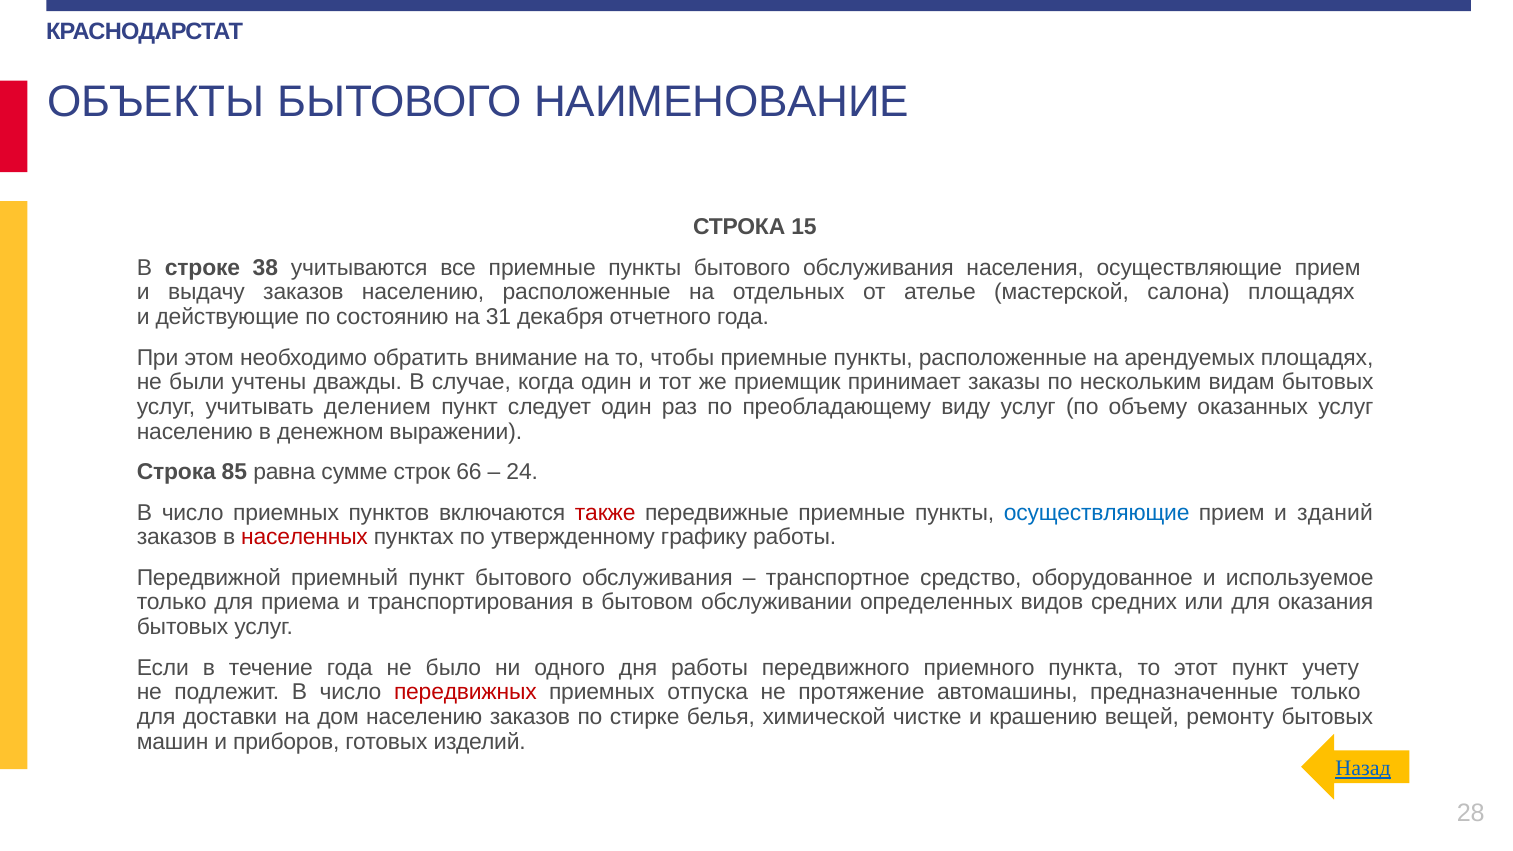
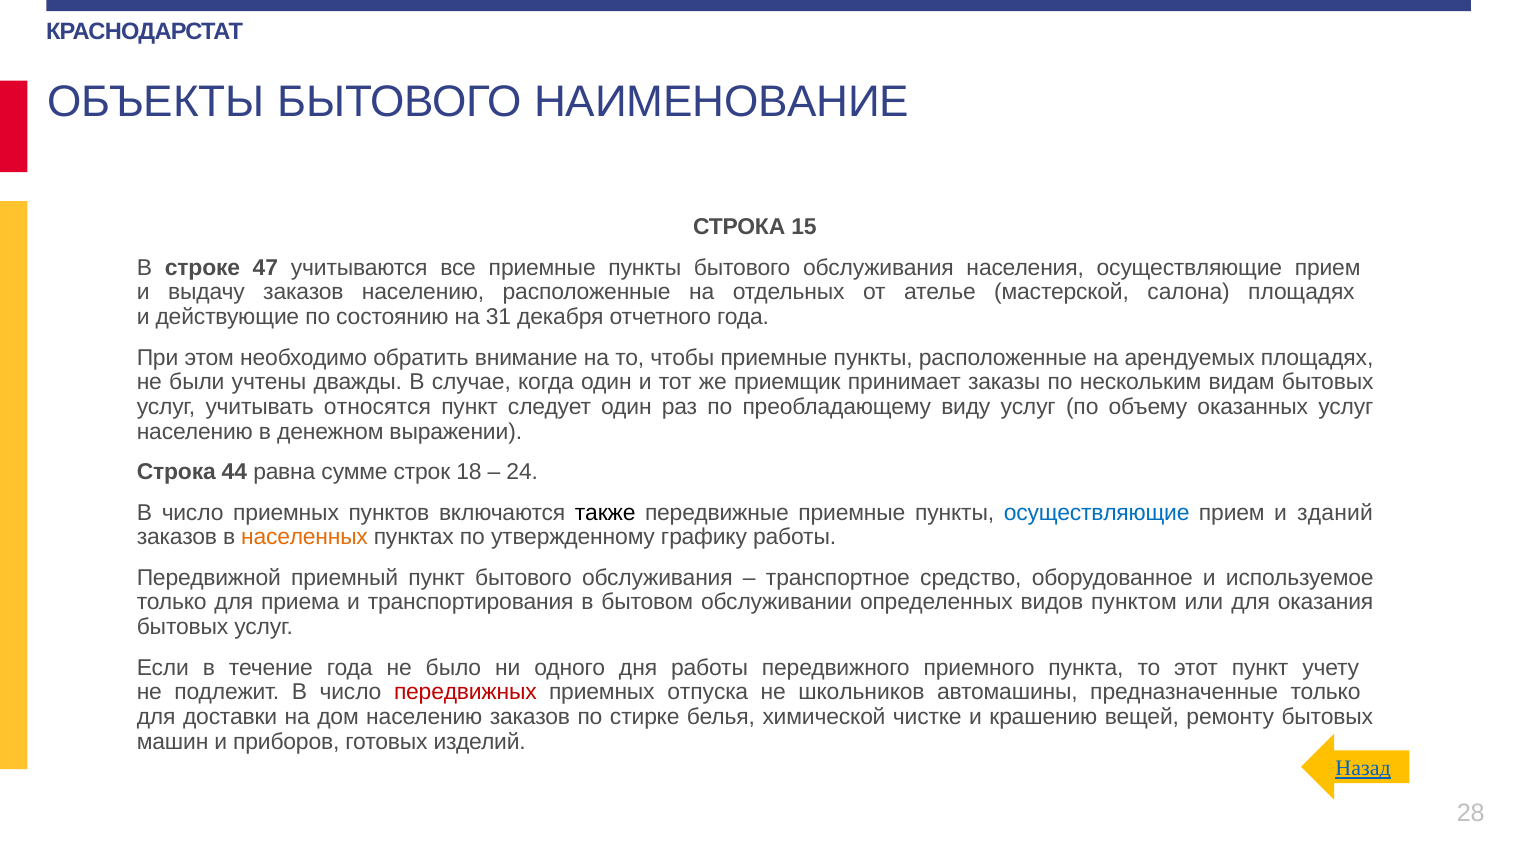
38: 38 -> 47
делением: делением -> относятся
85: 85 -> 44
66: 66 -> 18
также colour: red -> black
населенных colour: red -> orange
средних: средних -> пунктом
протяжение: протяжение -> школьников
